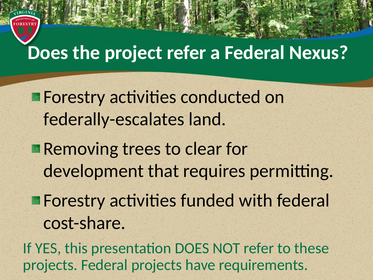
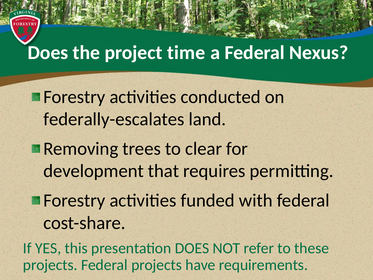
project refer: refer -> time
